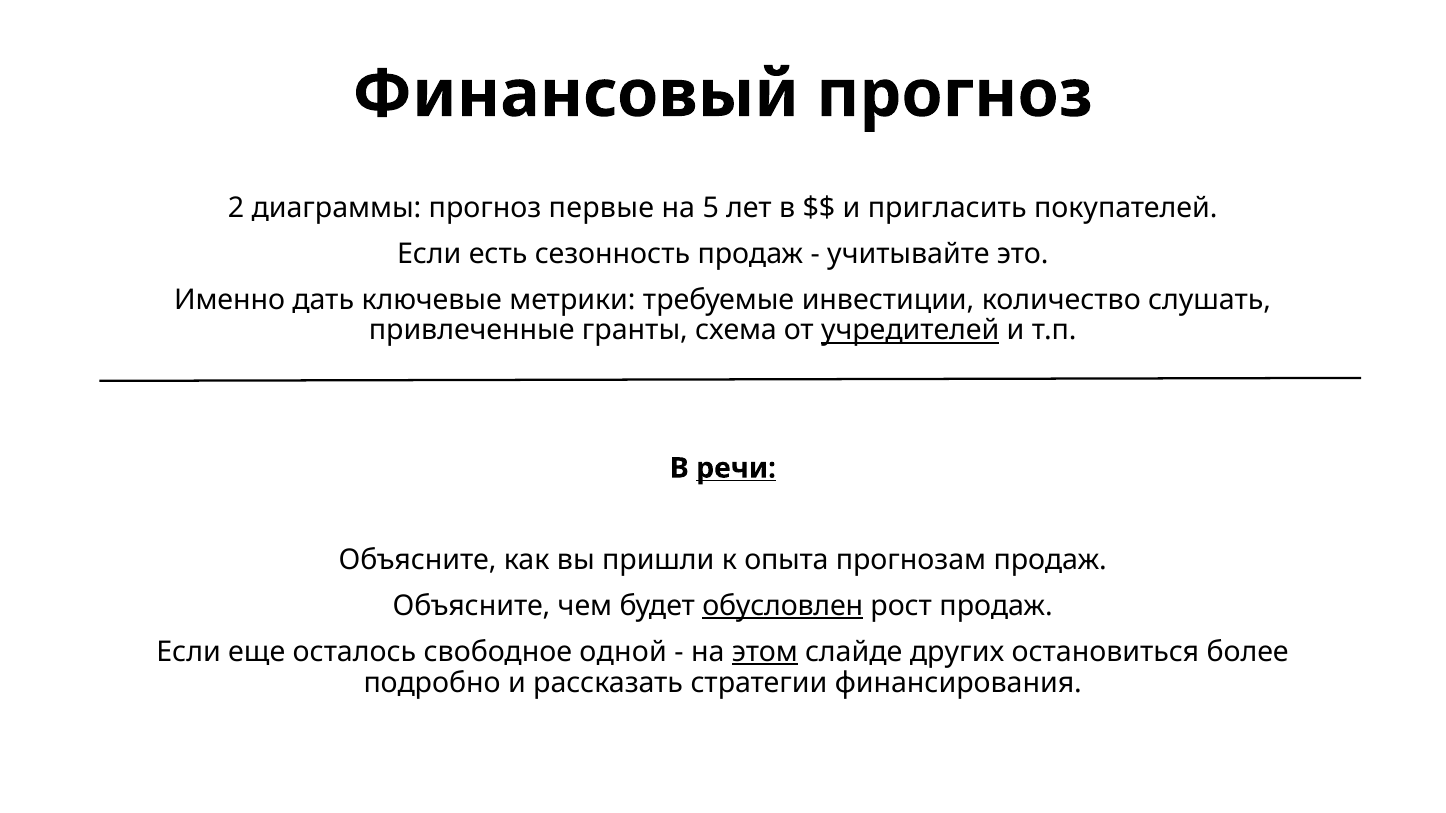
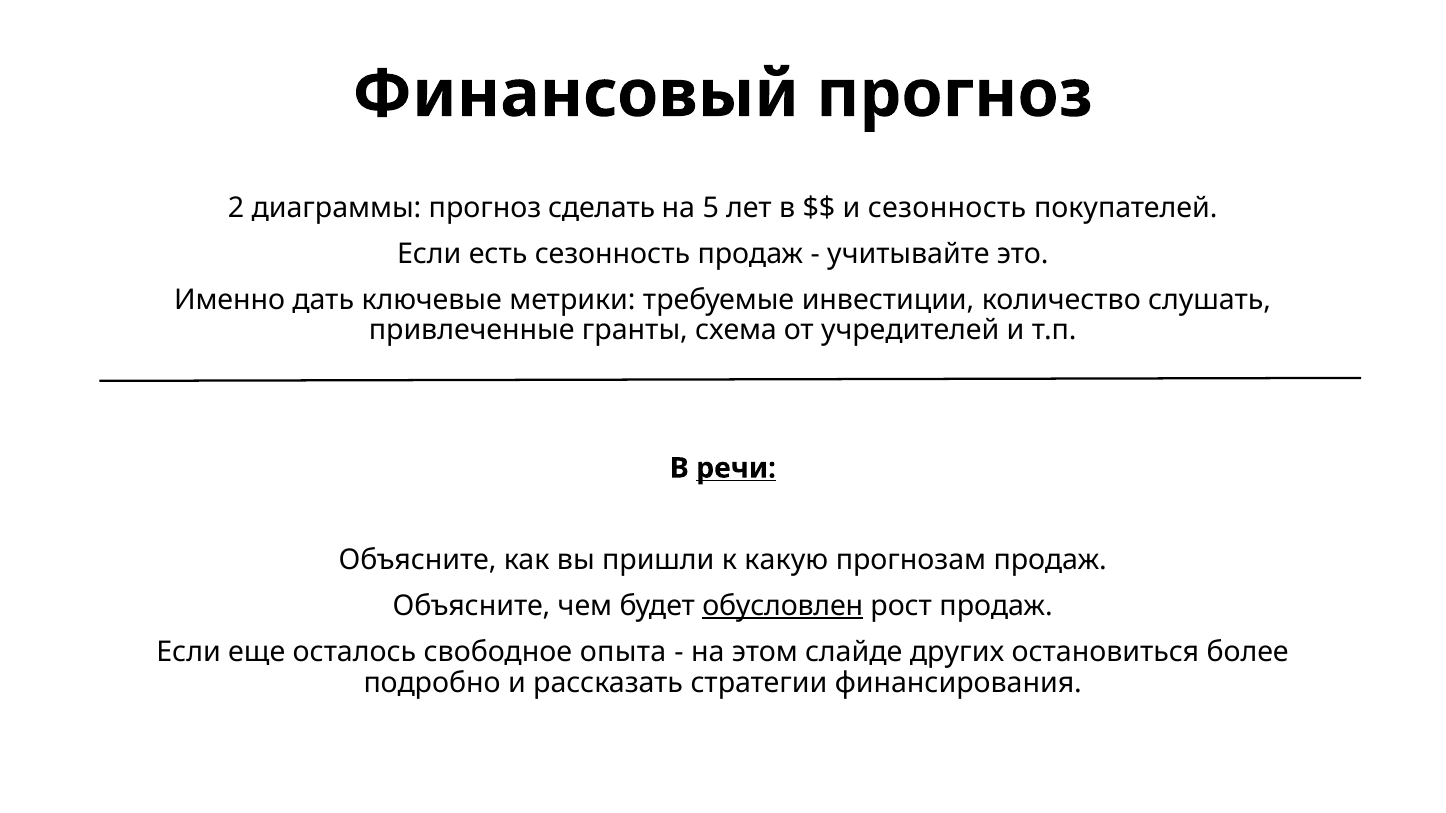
первые: первые -> сделать
и пригласить: пригласить -> сезонность
учредителей underline: present -> none
опыта: опыта -> какую
одной: одной -> опыта
этом underline: present -> none
